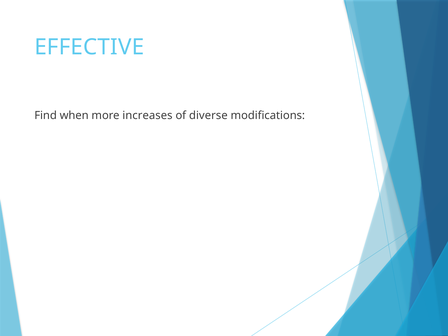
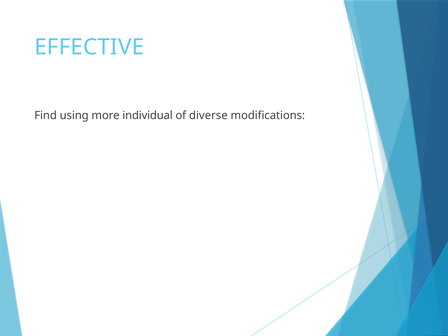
when: when -> using
increases: increases -> individual
